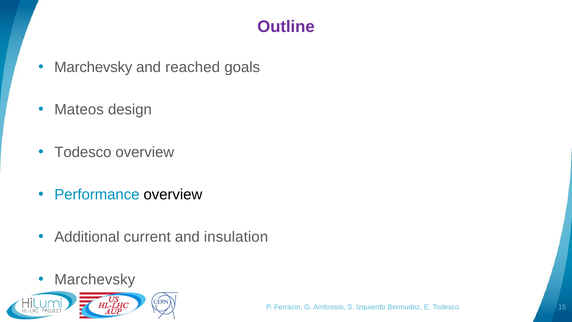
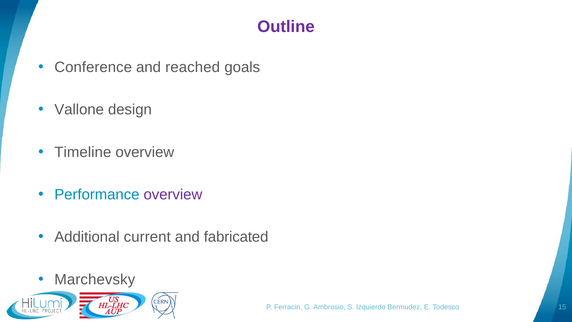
Marchevsky at (93, 67): Marchevsky -> Conference
Mateos: Mateos -> Vallone
Todesco at (83, 152): Todesco -> Timeline
overview at (173, 194) colour: black -> purple
insulation: insulation -> fabricated
